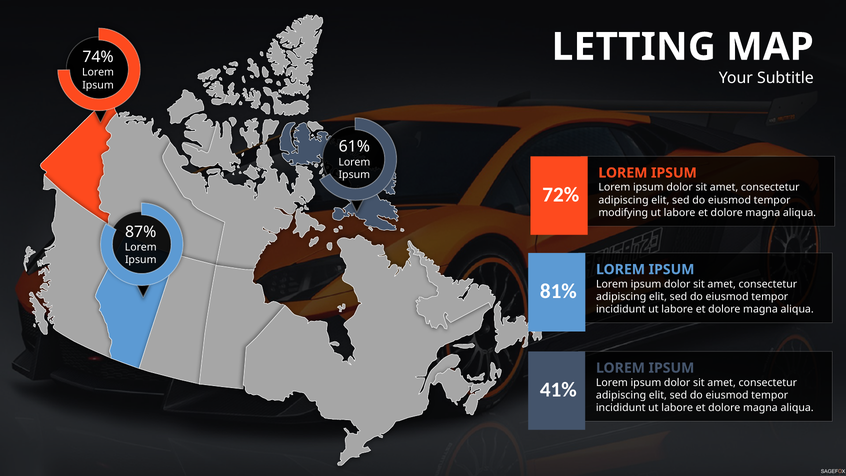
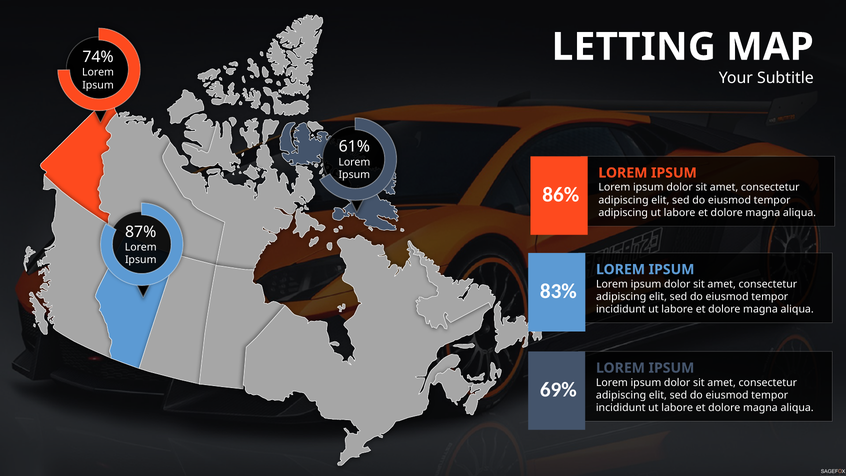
72%: 72% -> 86%
modifying at (623, 213): modifying -> adipiscing
81%: 81% -> 83%
41%: 41% -> 69%
